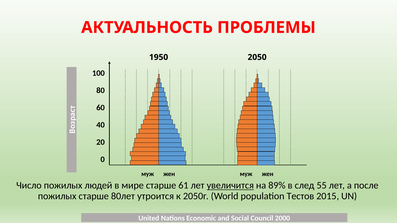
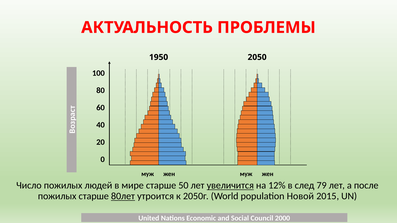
61: 61 -> 50
89%: 89% -> 12%
55: 55 -> 79
80лет underline: none -> present
Тестов: Тестов -> Новой
